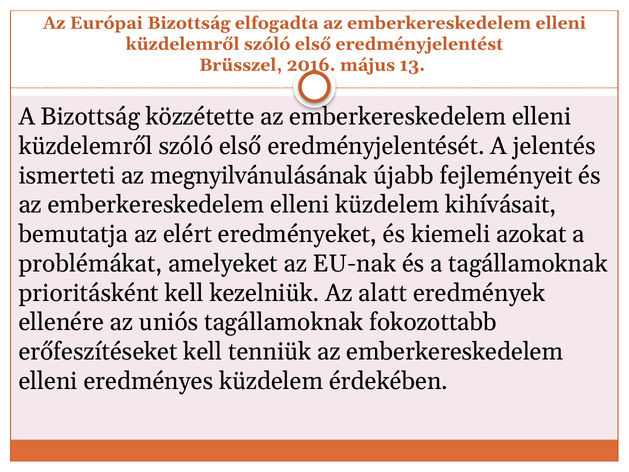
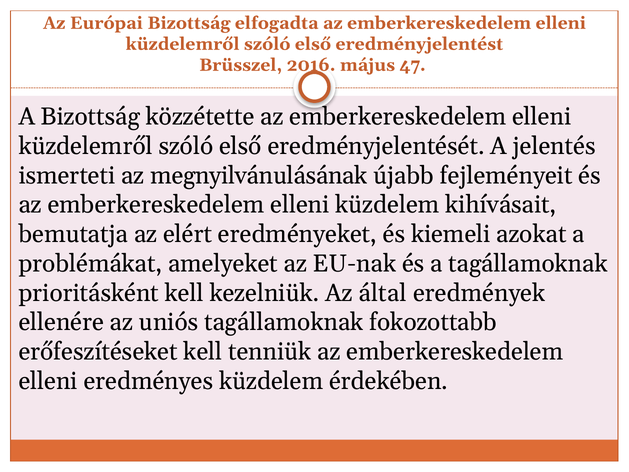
13: 13 -> 47
alatt: alatt -> által
